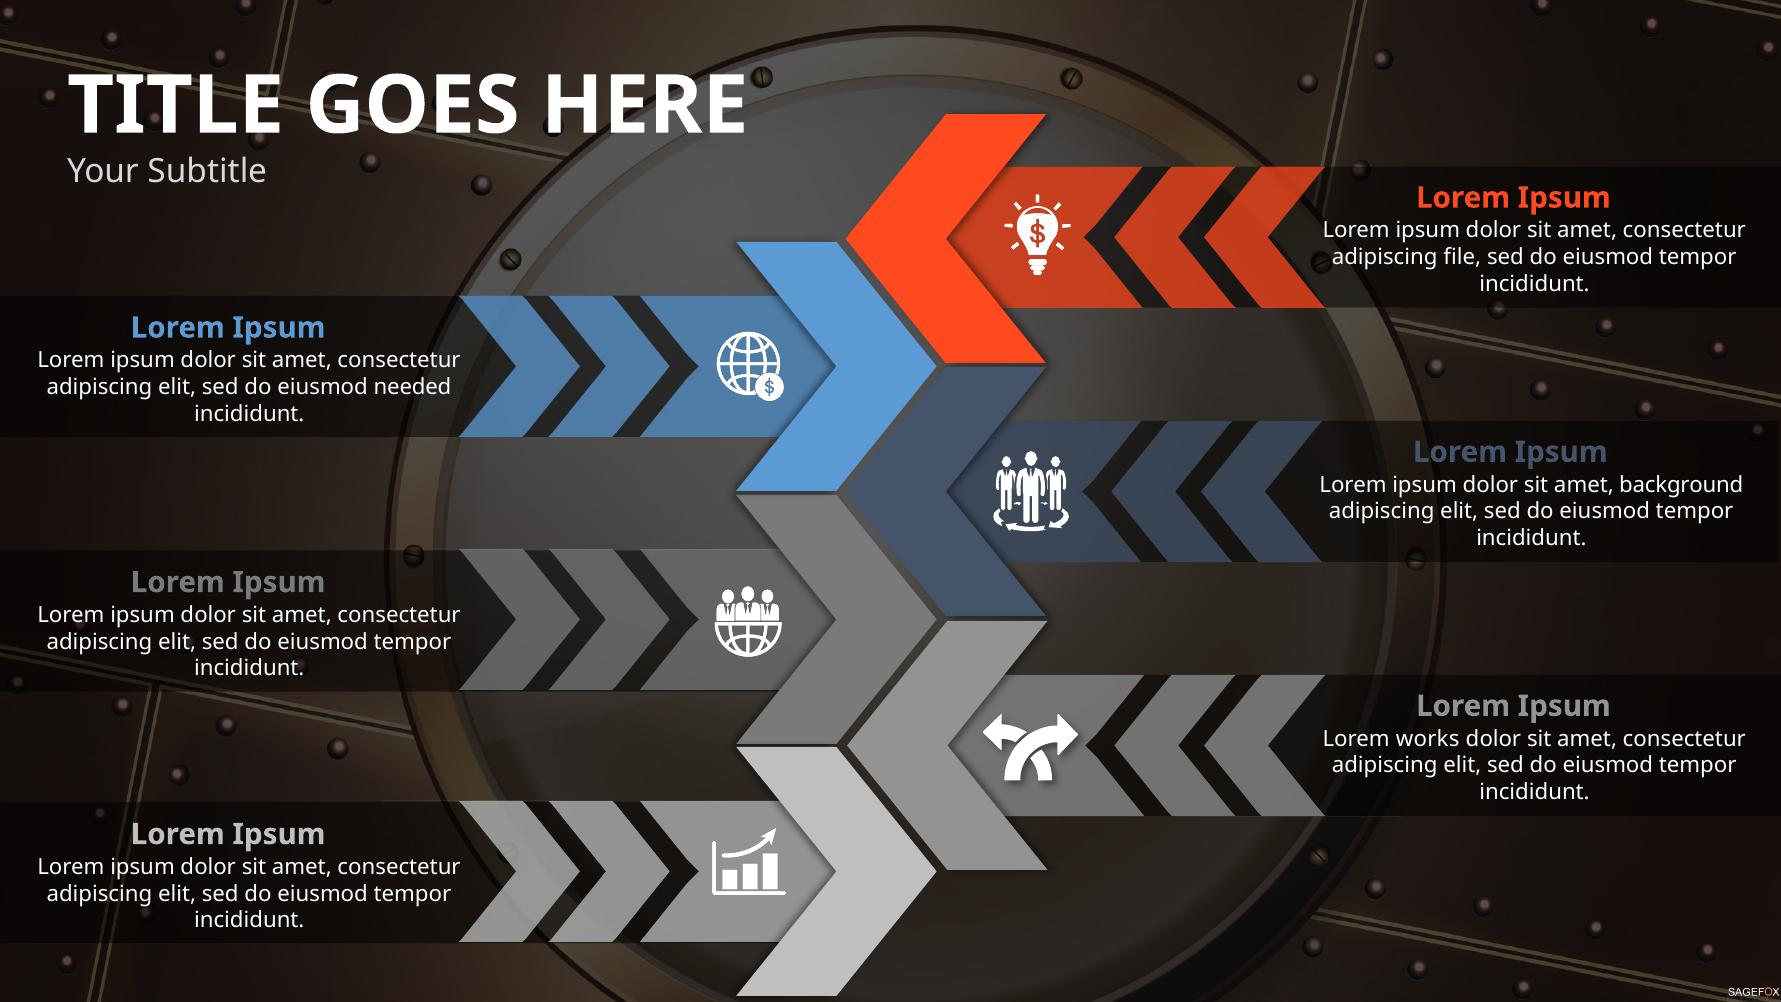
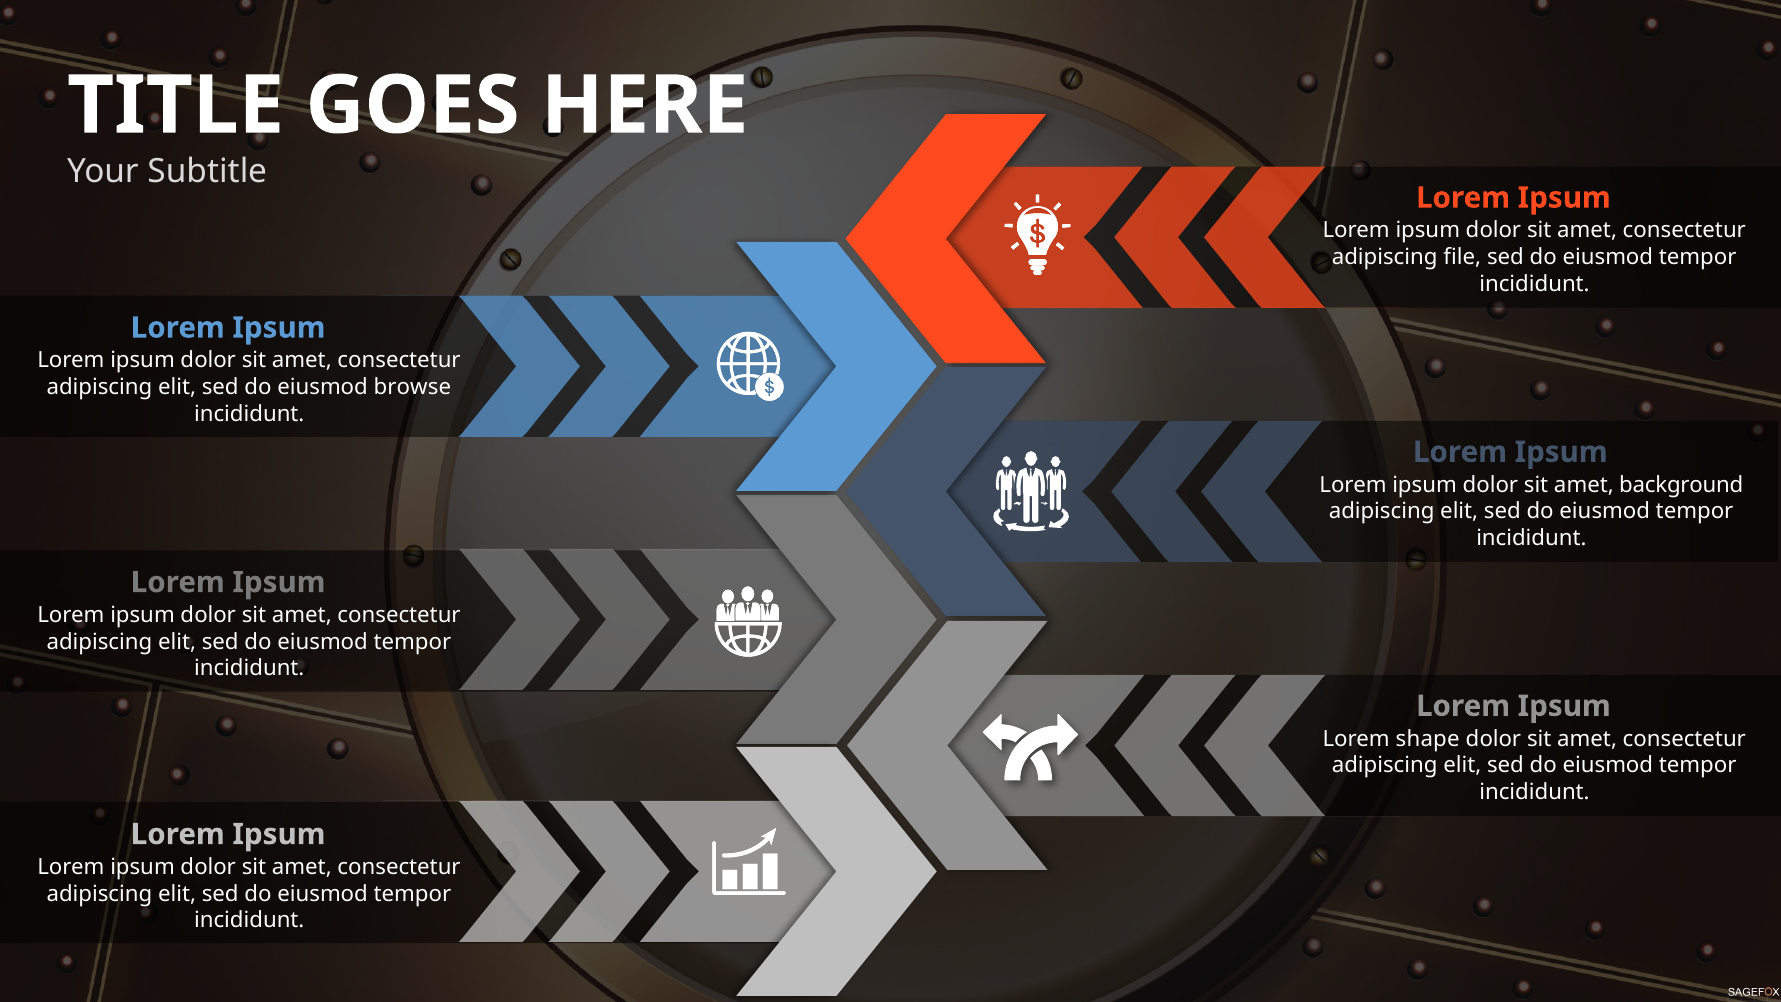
needed: needed -> browse
works: works -> shape
